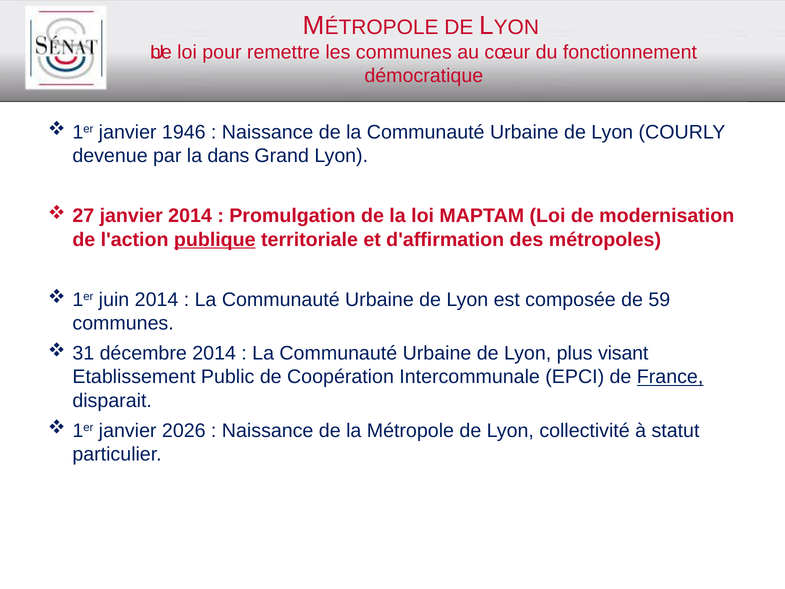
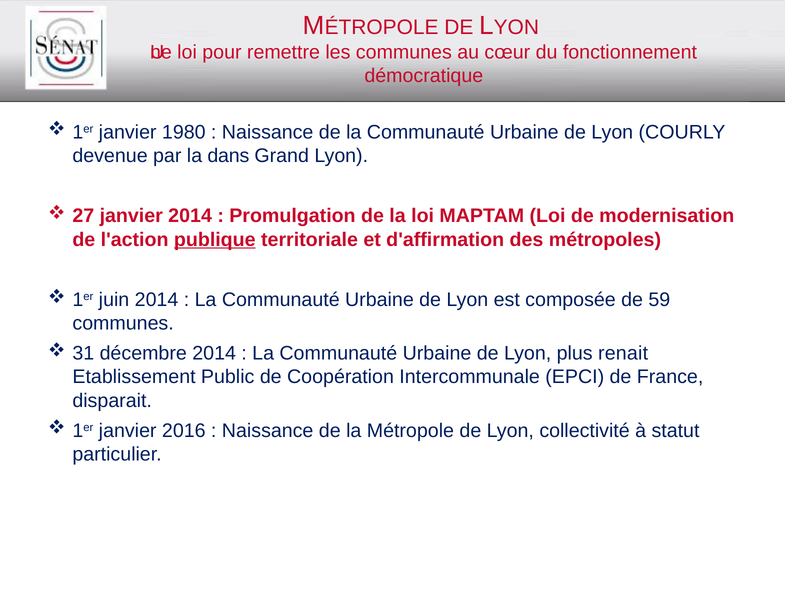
1946: 1946 -> 1980
visant: visant -> renait
France underline: present -> none
2026: 2026 -> 2016
